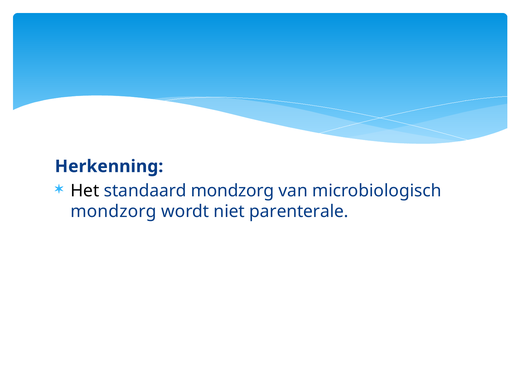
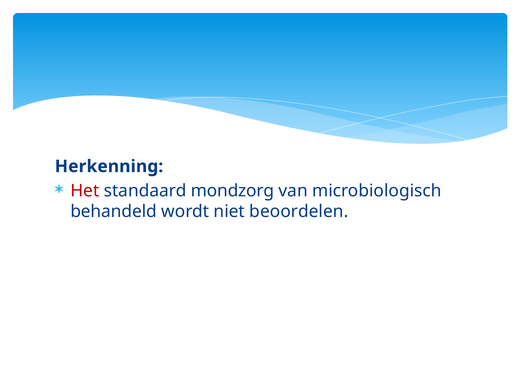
Het colour: black -> red
mondzorg at (113, 211): mondzorg -> behandeld
parenterale: parenterale -> beoordelen
